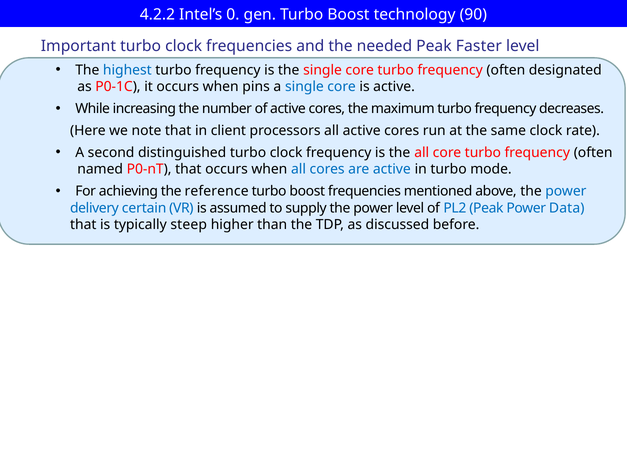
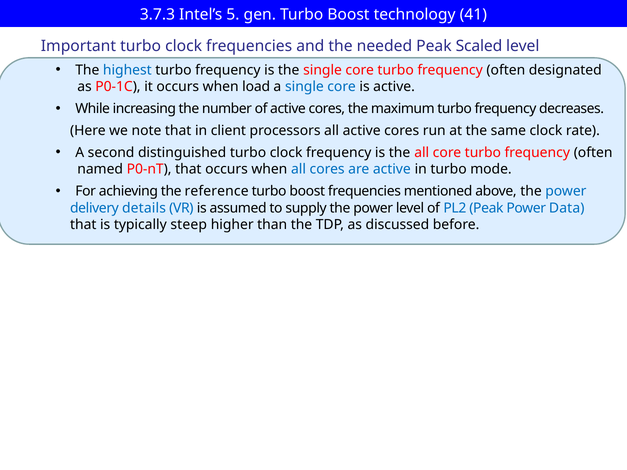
4.2.2: 4.2.2 -> 3.7.3
0: 0 -> 5
90: 90 -> 41
Faster: Faster -> Scaled
pins: pins -> load
certain: certain -> details
